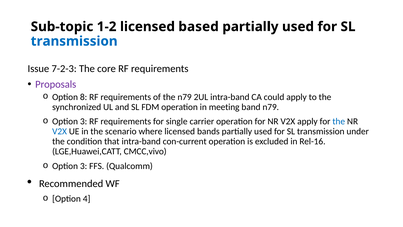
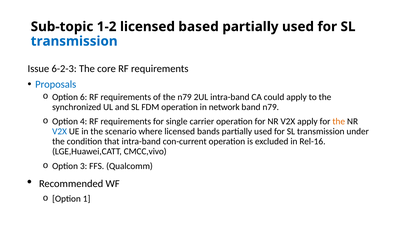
7-2-3: 7-2-3 -> 6-2-3
Proposals colour: purple -> blue
8: 8 -> 6
meeting: meeting -> network
3 at (84, 121): 3 -> 4
the at (339, 121) colour: blue -> orange
4: 4 -> 1
